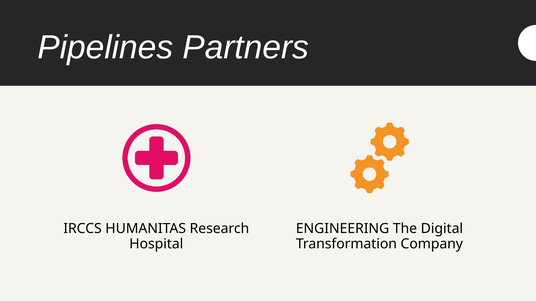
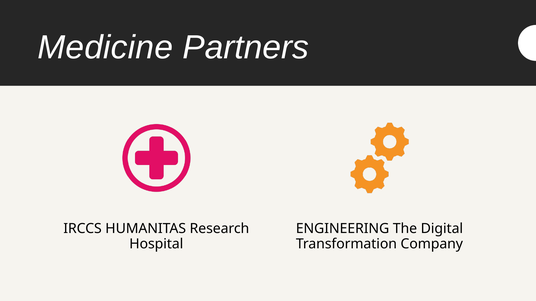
Pipelines: Pipelines -> Medicine
